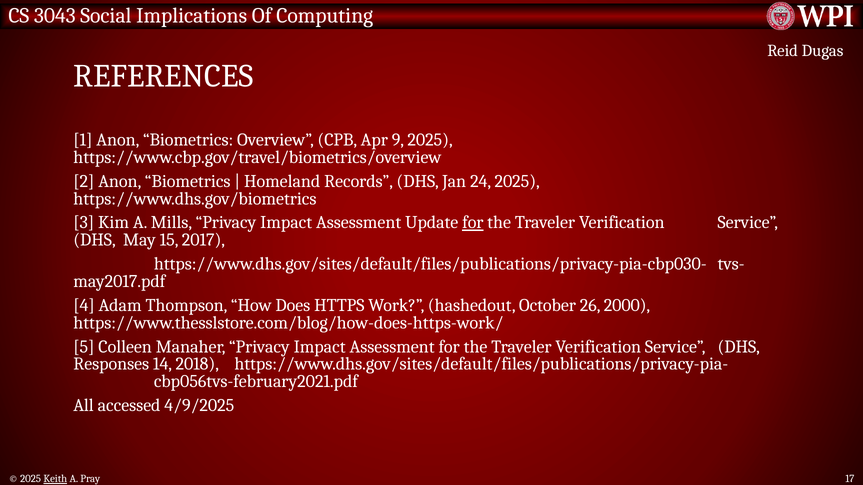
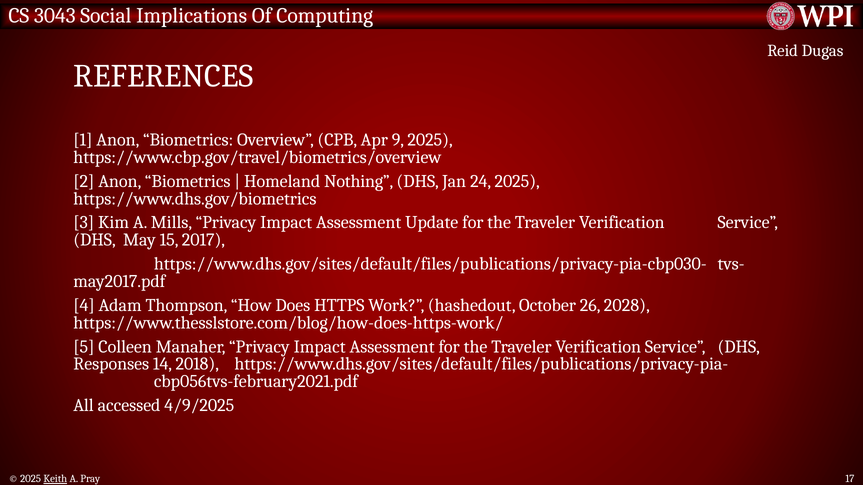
Records: Records -> Nothing
for at (473, 223) underline: present -> none
2000: 2000 -> 2028
